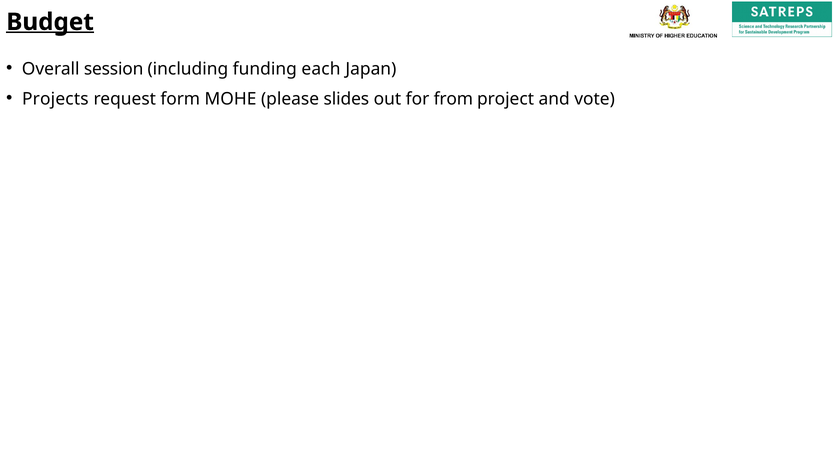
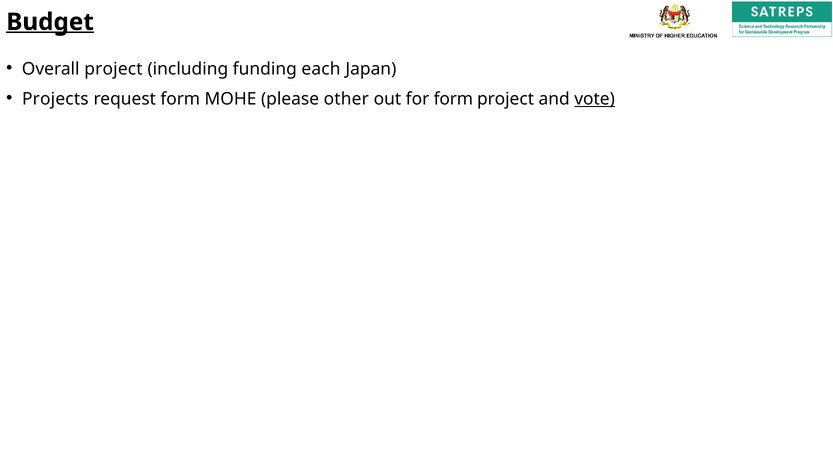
Overall session: session -> project
slides: slides -> other
for from: from -> form
vote underline: none -> present
